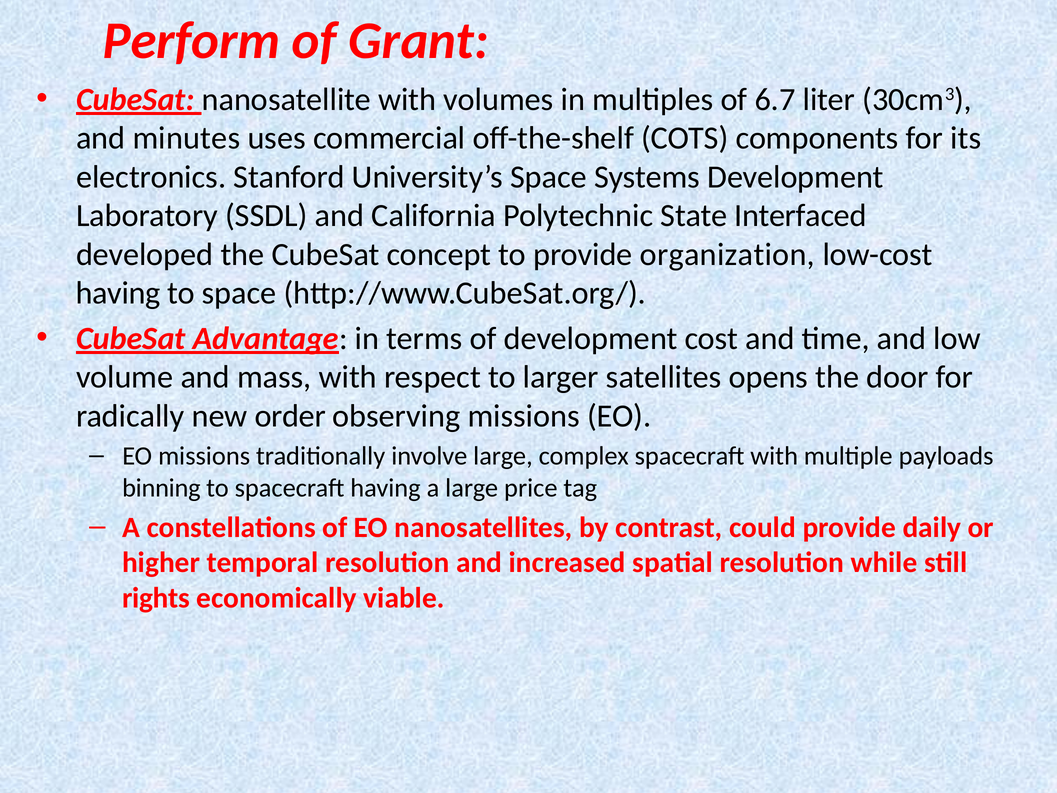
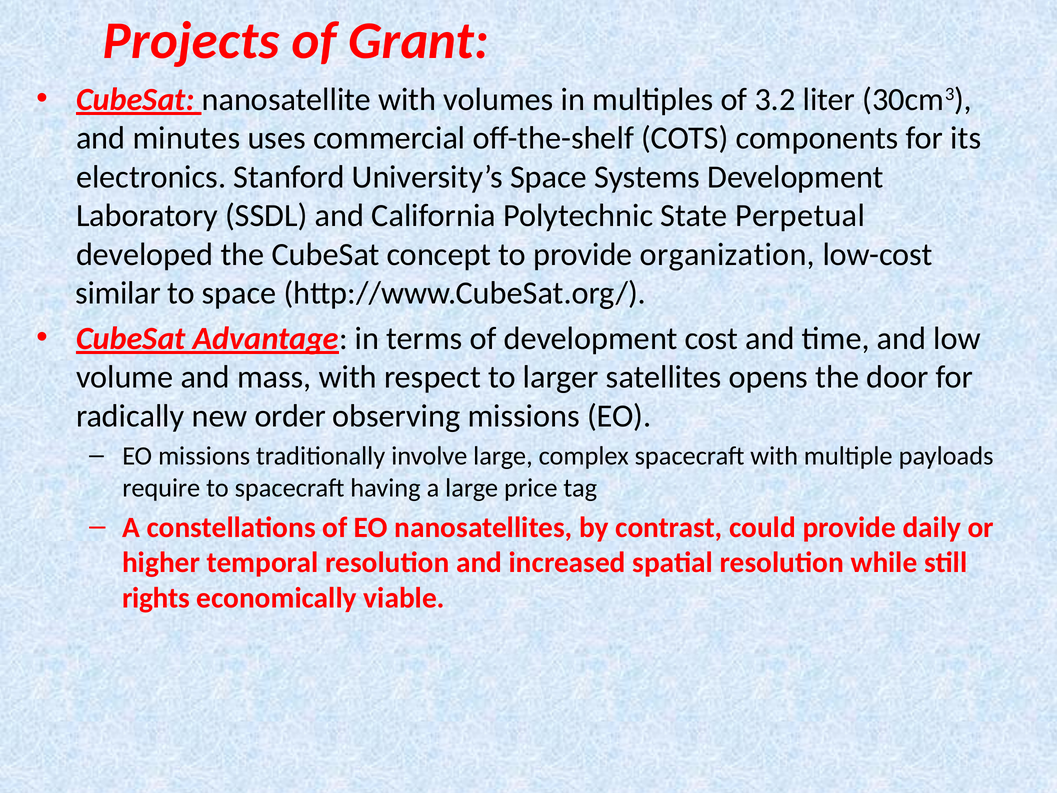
Perform: Perform -> Projects
6.7: 6.7 -> 3.2
Interfaced: Interfaced -> Perpetual
having at (118, 293): having -> similar
binning: binning -> require
